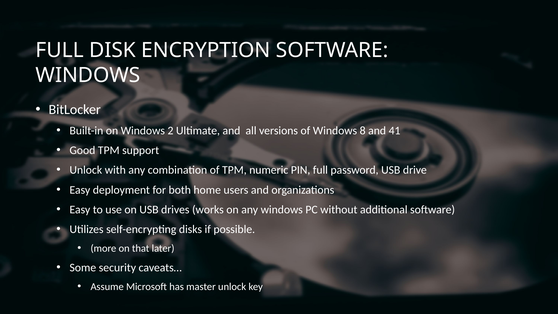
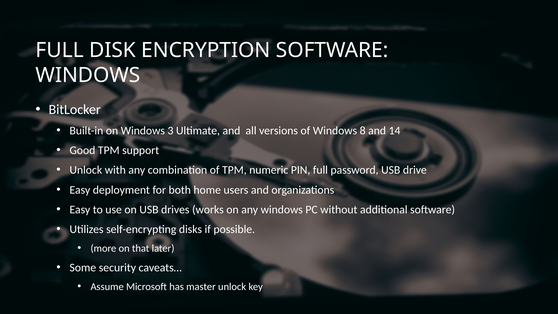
2: 2 -> 3
41: 41 -> 14
